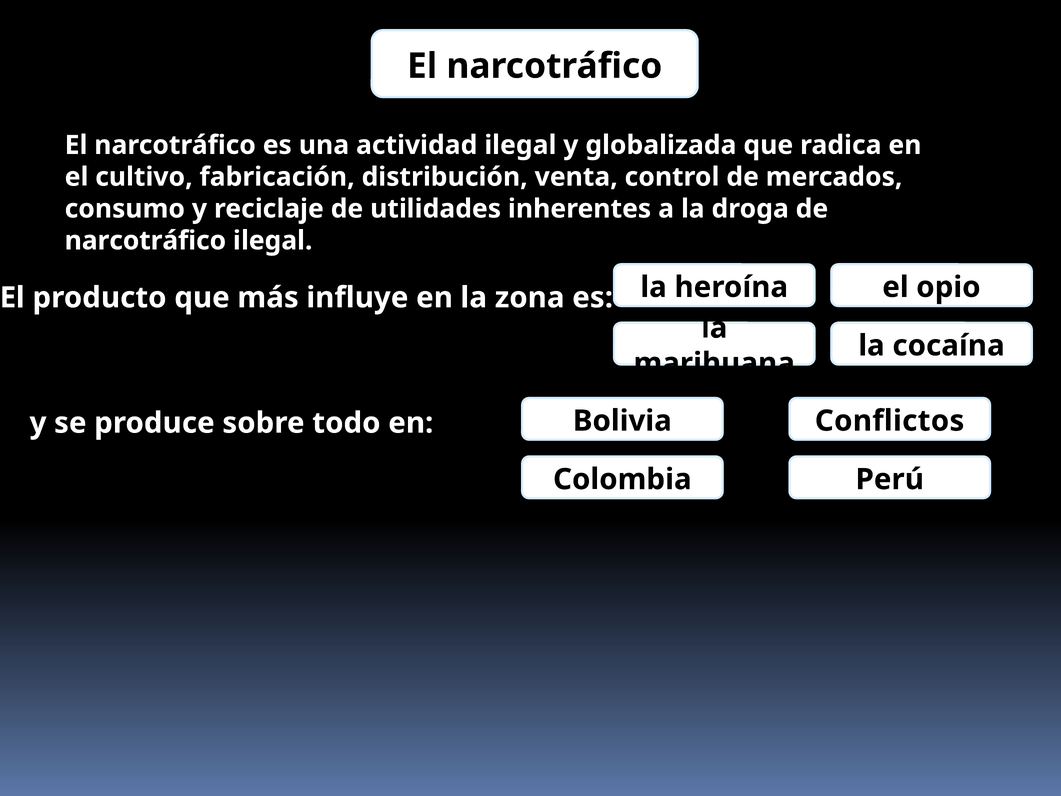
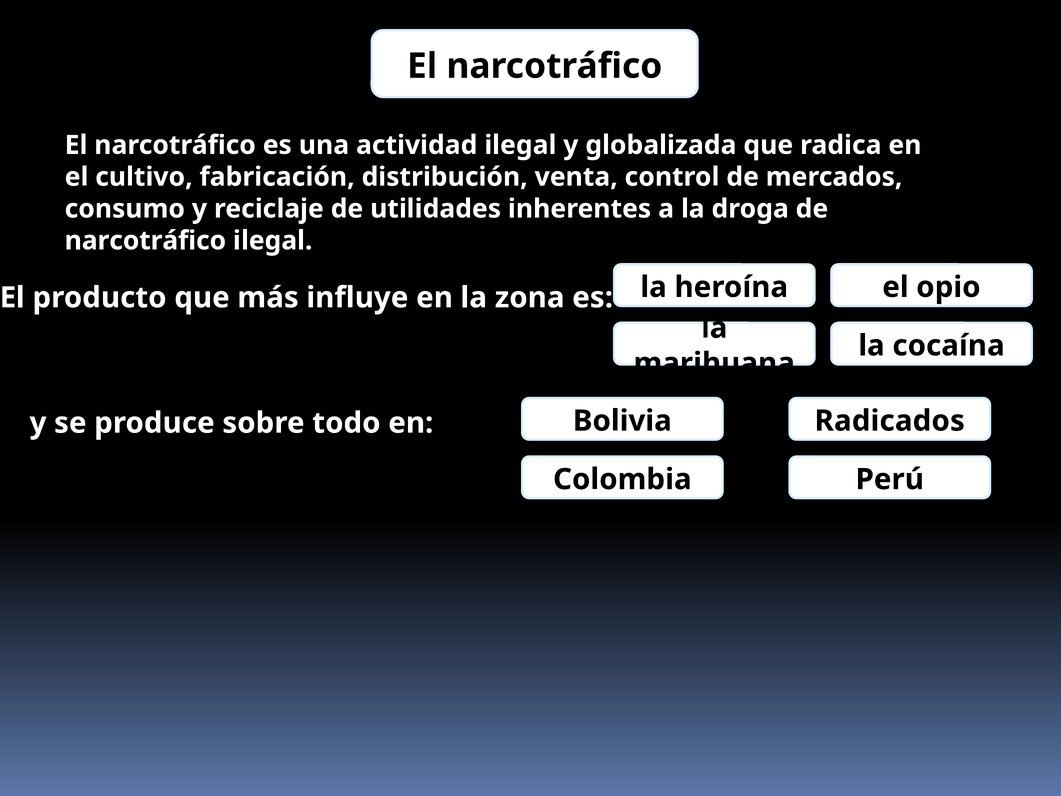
Conflictos: Conflictos -> Radicados
